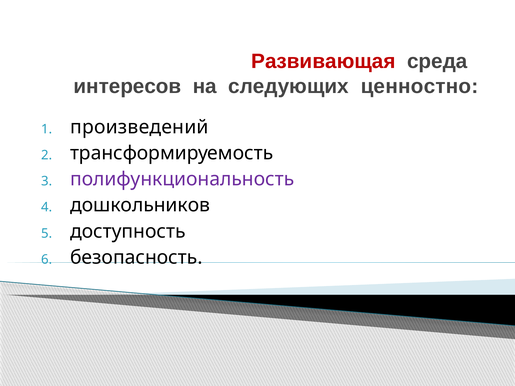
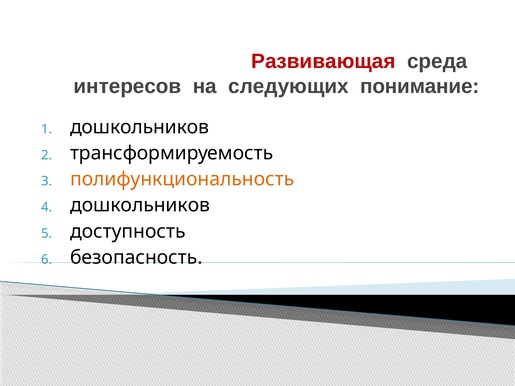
ценностно: ценностно -> понимание
произведений at (139, 127): произведений -> дошкольников
полифункциональность colour: purple -> orange
